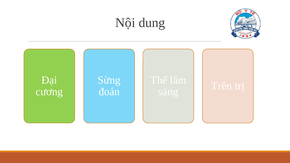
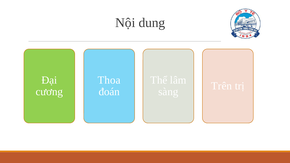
Sừng: Sừng -> Thoa
